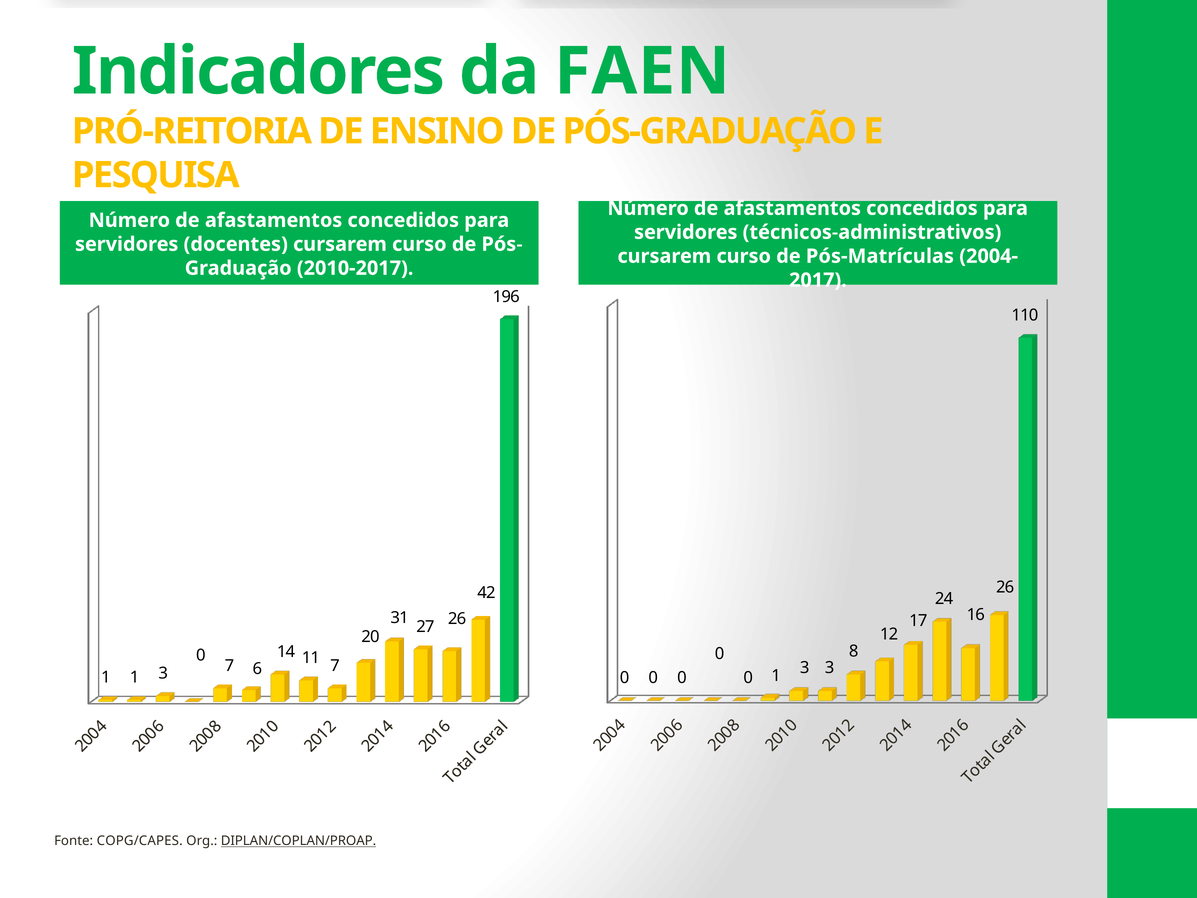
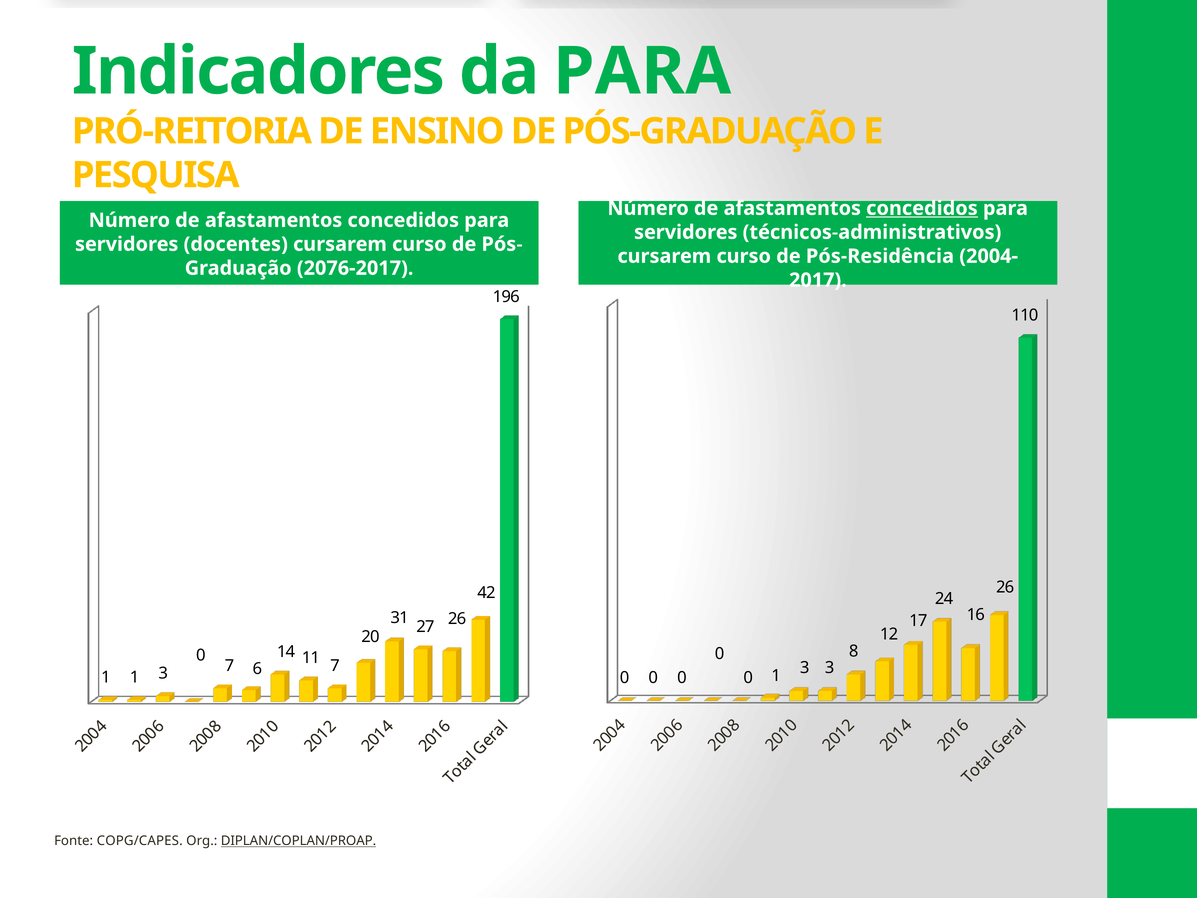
da FAEN: FAEN -> PARA
concedidos at (922, 208) underline: none -> present
Pós-Matrículas: Pós-Matrículas -> Pós-Residência
2010-2017: 2010-2017 -> 2076-2017
